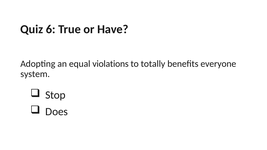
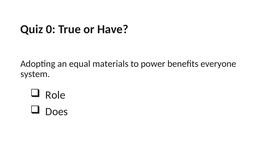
6: 6 -> 0
violations: violations -> materials
totally: totally -> power
Stop: Stop -> Role
